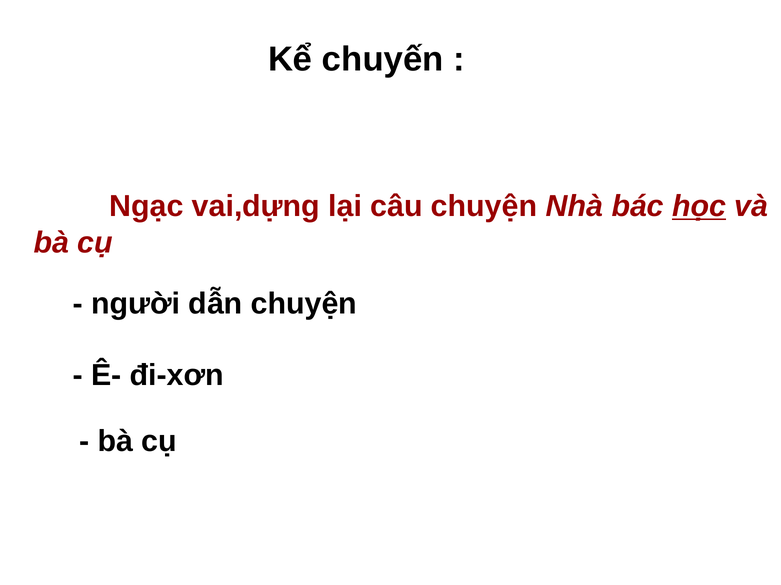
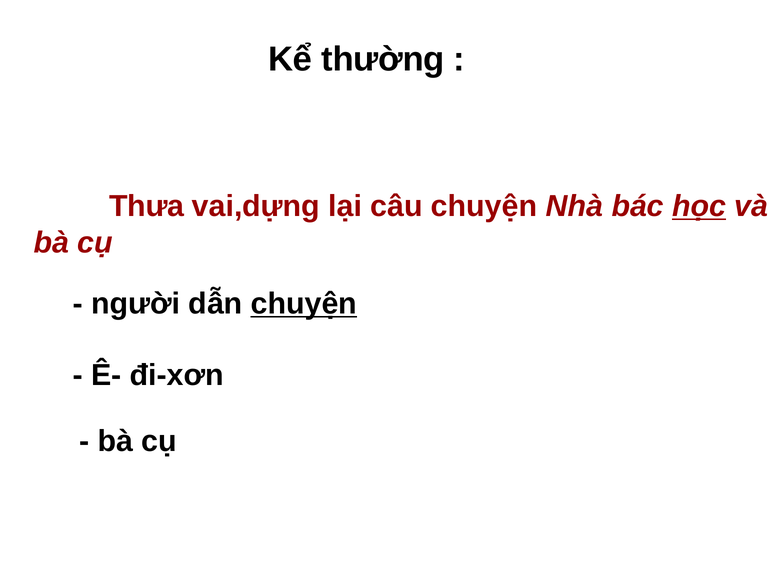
chuyến: chuyến -> thường
Ngạc: Ngạc -> Thưa
chuyện at (304, 304) underline: none -> present
